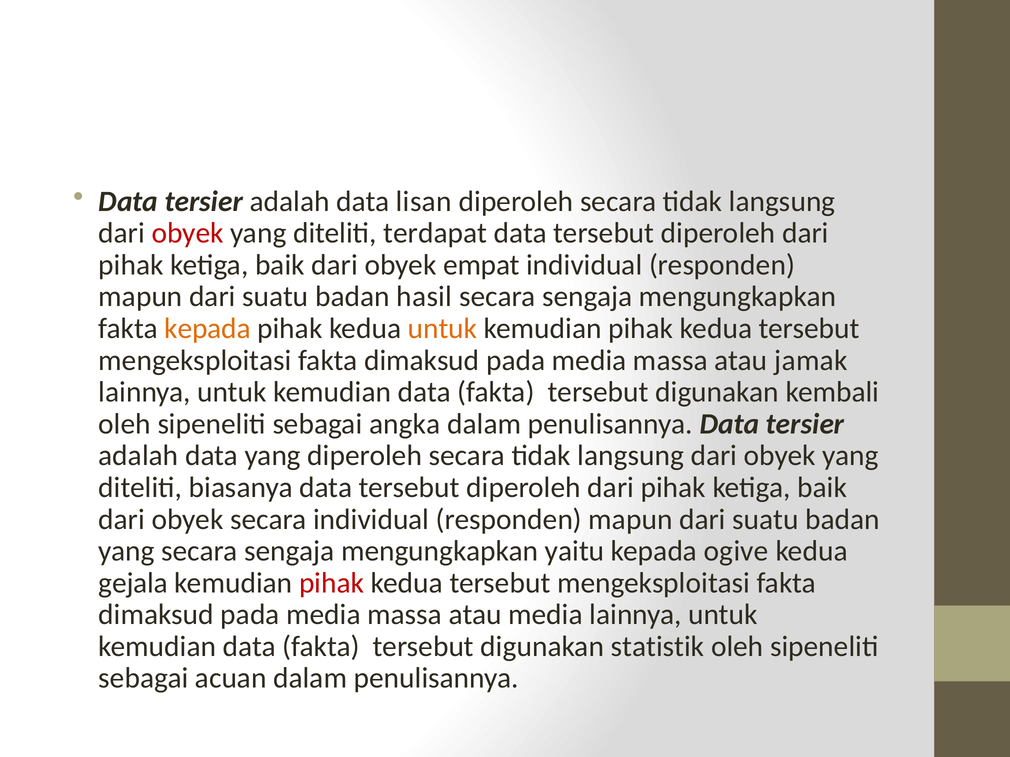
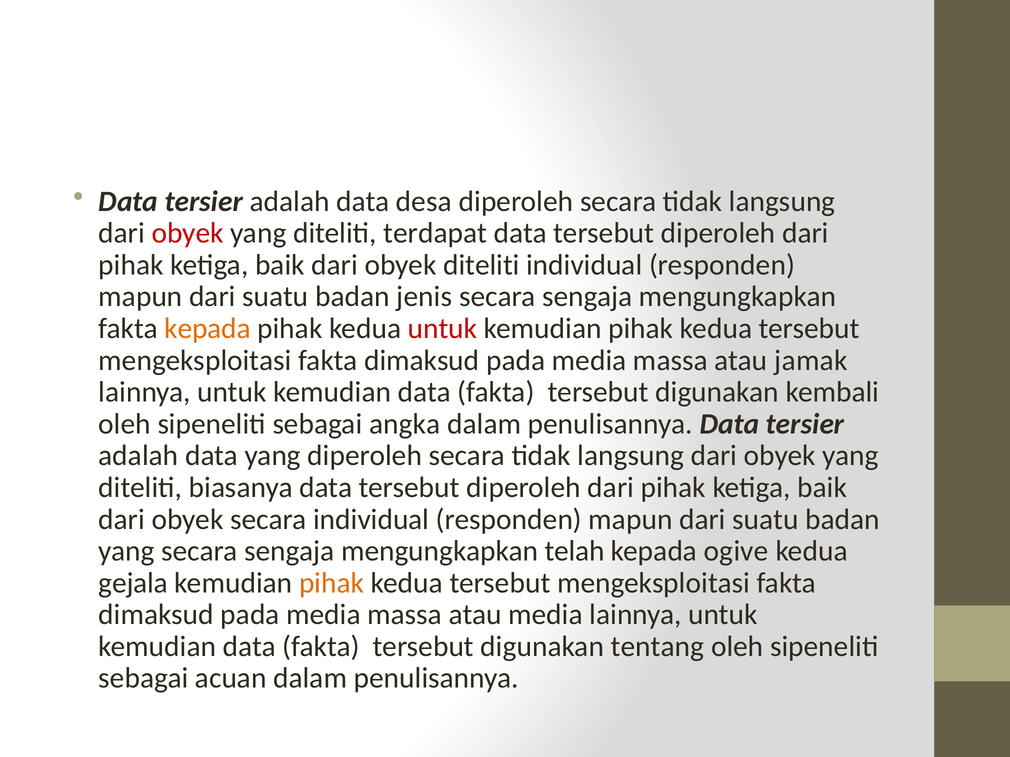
lisan: lisan -> desa
obyek empat: empat -> diteliti
hasil: hasil -> jenis
untuk at (442, 329) colour: orange -> red
yaitu: yaitu -> telah
pihak at (332, 583) colour: red -> orange
statistik: statistik -> tentang
